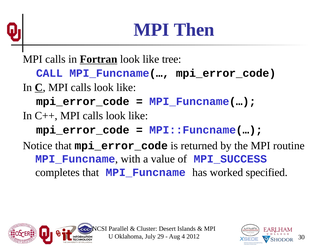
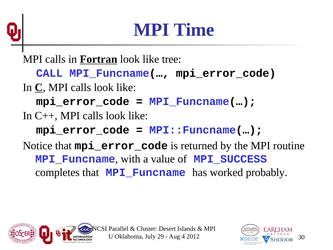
Then: Then -> Time
specified: specified -> probably
